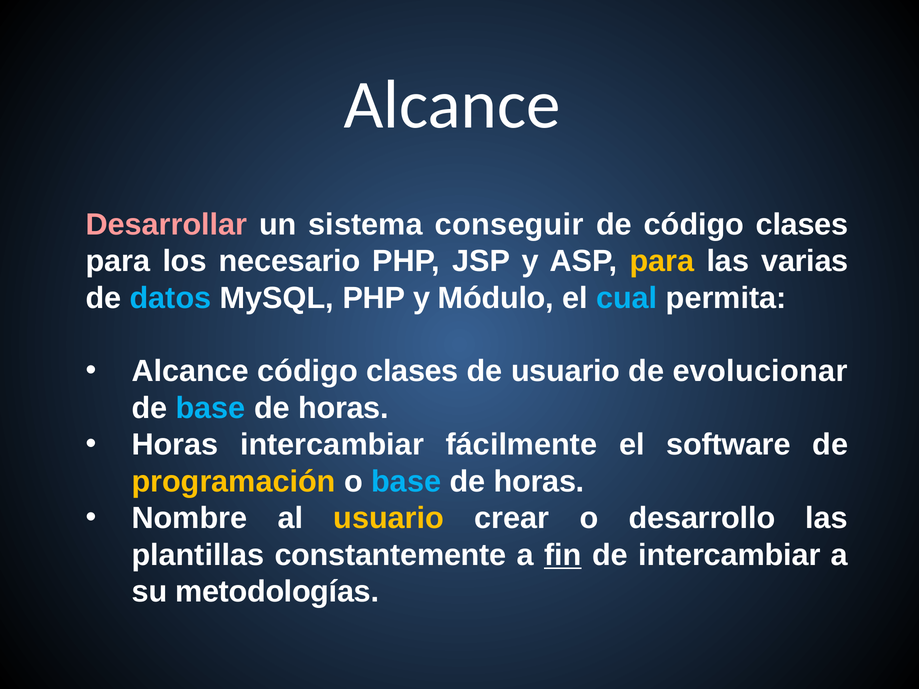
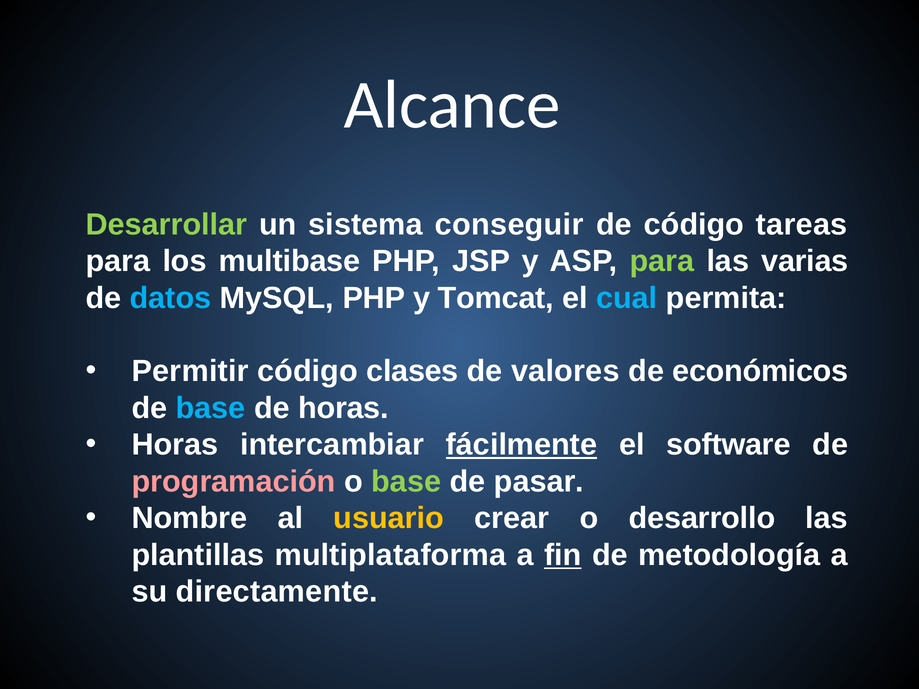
Desarrollar colour: pink -> light green
de código clases: clases -> tareas
necesario: necesario -> multibase
para at (662, 261) colour: yellow -> light green
Módulo: Módulo -> Tomcat
Alcance at (190, 372): Alcance -> Permitir
de usuario: usuario -> valores
evolucionar: evolucionar -> económicos
fácilmente underline: none -> present
programación colour: yellow -> pink
base at (406, 482) colour: light blue -> light green
horas at (539, 482): horas -> pasar
constantemente: constantemente -> multiplataforma
de intercambiar: intercambiar -> metodología
metodologías: metodologías -> directamente
